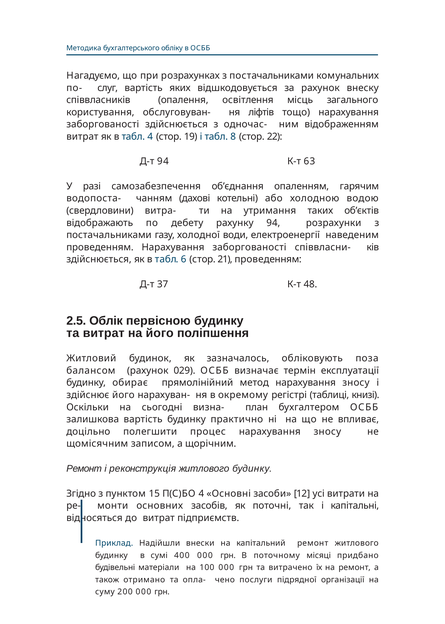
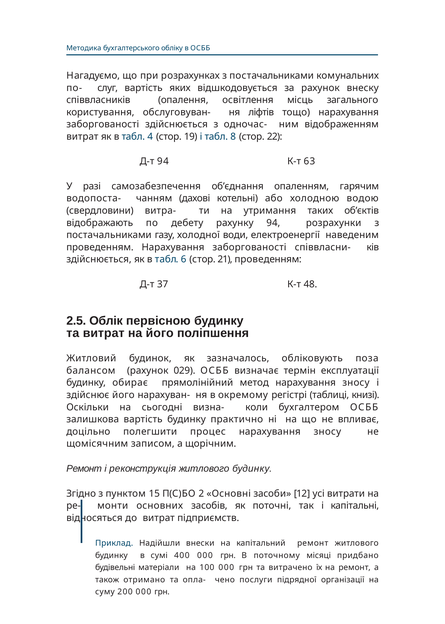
план: план -> коли
П(С)БО 4: 4 -> 2
